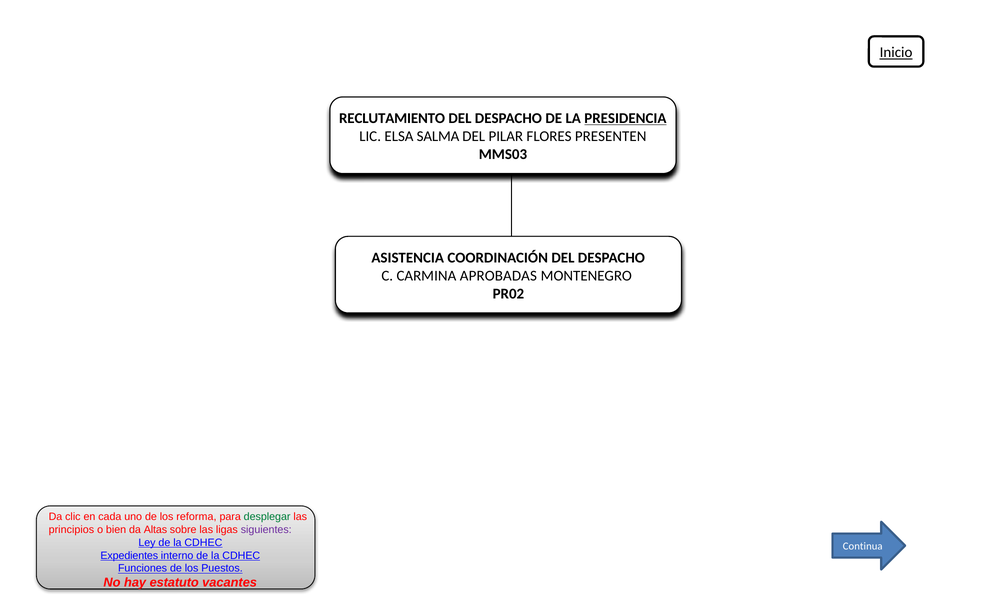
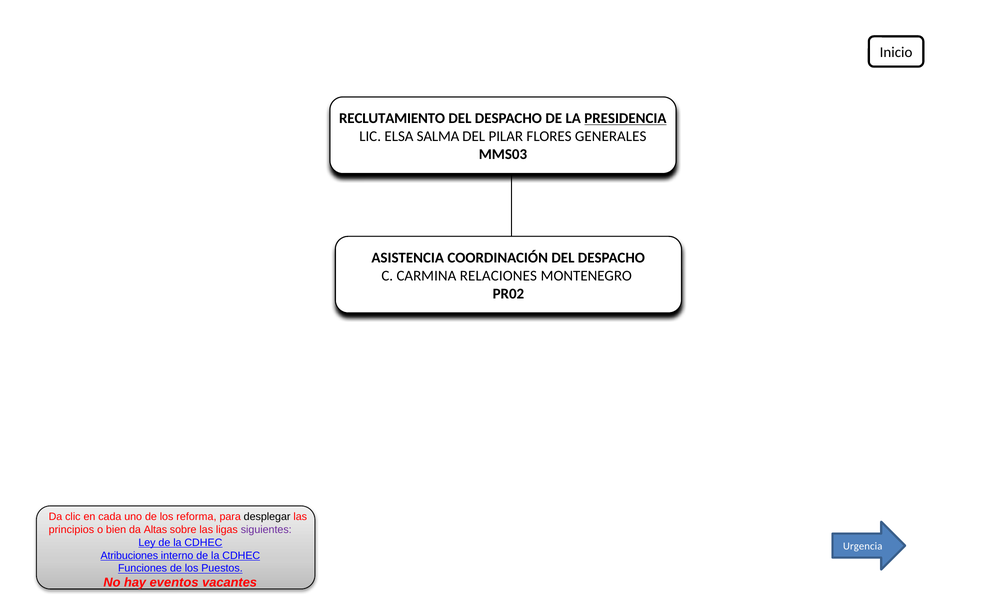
Inicio underline: present -> none
PRESENTEN: PRESENTEN -> GENERALES
APROBADAS: APROBADAS -> RELACIONES
desplegar colour: green -> black
Continua: Continua -> Urgencia
Expedientes: Expedientes -> Atribuciones
estatuto: estatuto -> eventos
